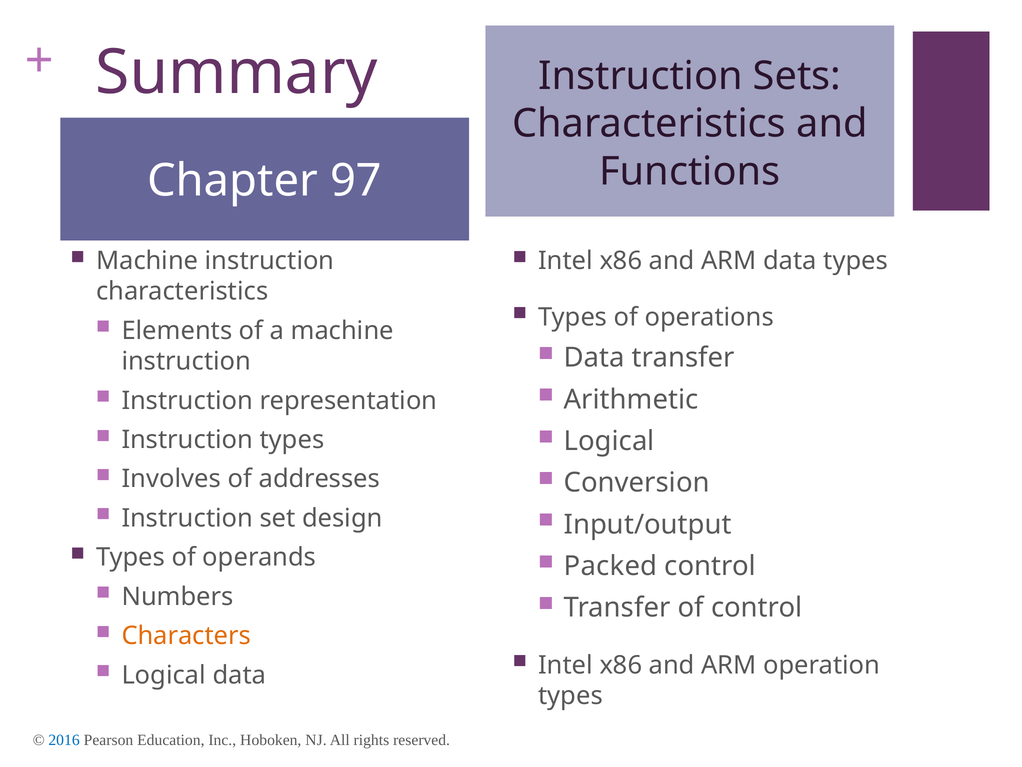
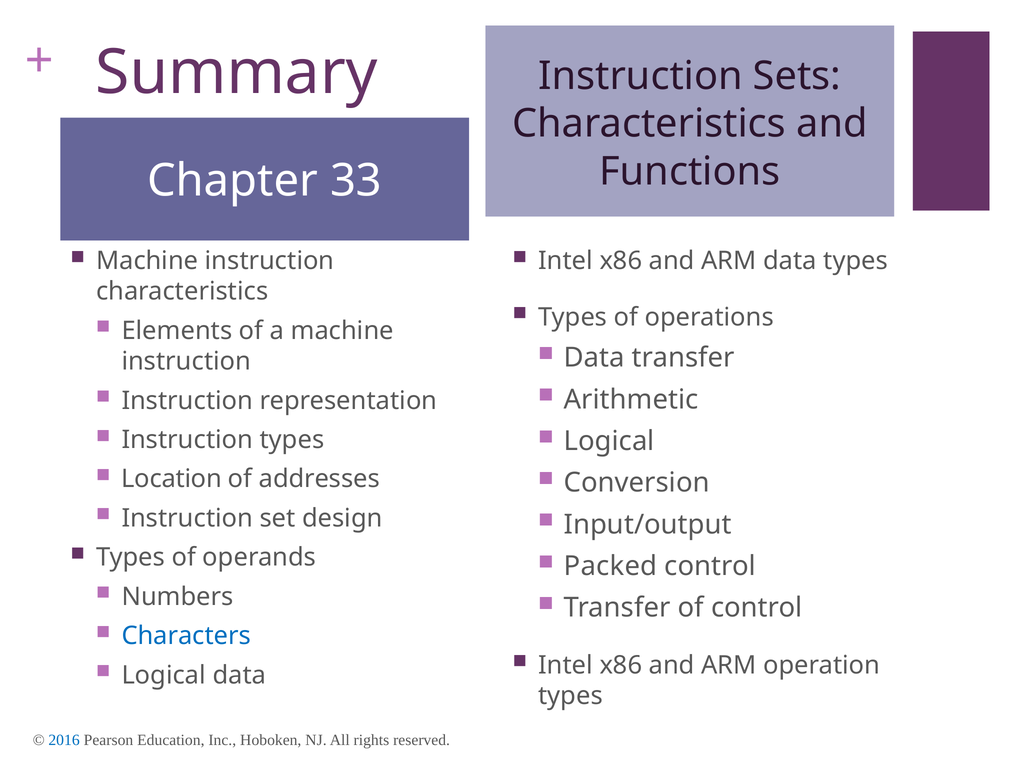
97: 97 -> 33
Involves: Involves -> Location
Characters colour: orange -> blue
